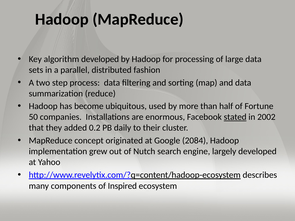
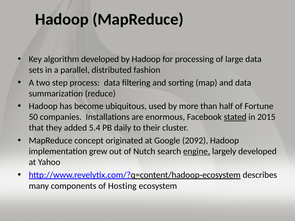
2002: 2002 -> 2015
0.2: 0.2 -> 5.4
2084: 2084 -> 2092
engine underline: none -> present
Inspired: Inspired -> Hosting
